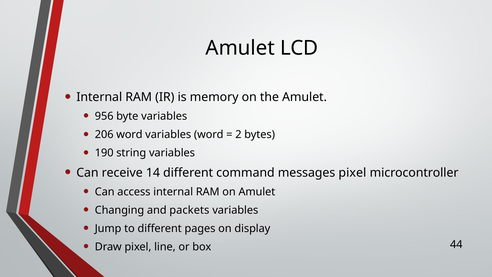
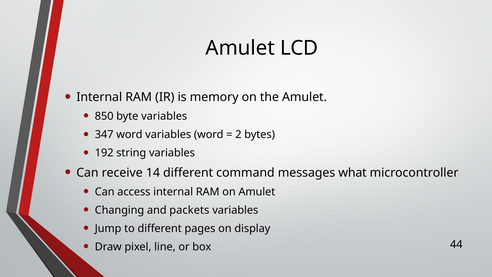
956: 956 -> 850
206: 206 -> 347
190: 190 -> 192
messages pixel: pixel -> what
